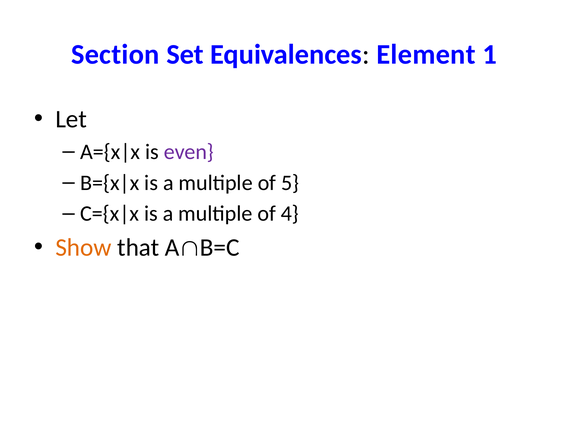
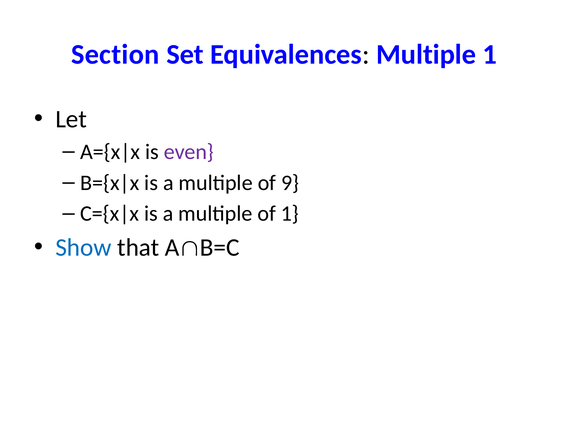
Equivalences Element: Element -> Multiple
5: 5 -> 9
of 4: 4 -> 1
Show colour: orange -> blue
